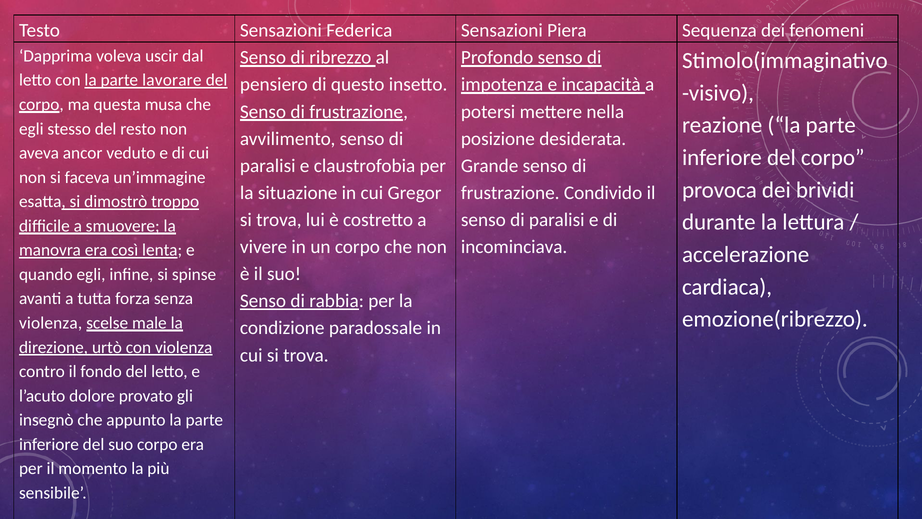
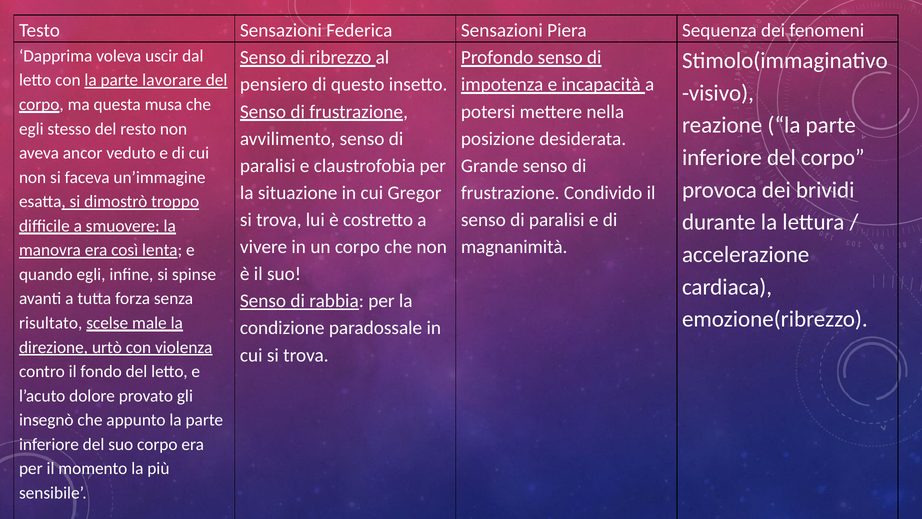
incominciava: incominciava -> magnanimità
violenza at (51, 323): violenza -> risultato
